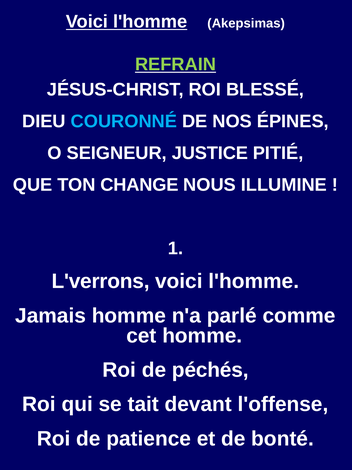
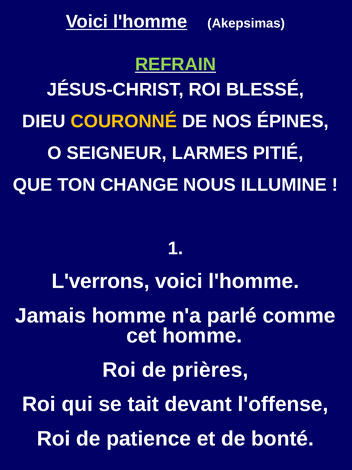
COURONNÉ colour: light blue -> yellow
JUSTICE: JUSTICE -> LARMES
péchés: péchés -> prières
